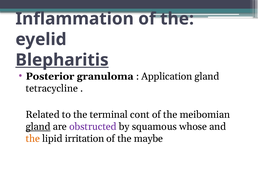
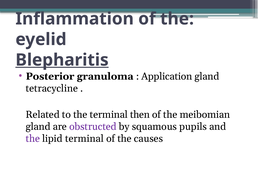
cont: cont -> then
gland at (38, 127) underline: present -> none
whose: whose -> pupils
the at (33, 139) colour: orange -> purple
lipid irritation: irritation -> terminal
maybe: maybe -> causes
